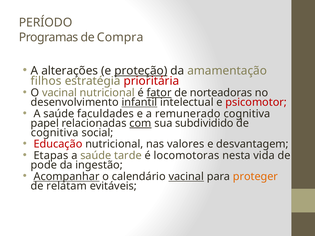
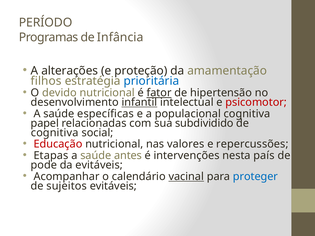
Compra: Compra -> Infância
proteção underline: present -> none
prioritária colour: red -> blue
O vacinal: vacinal -> devido
norteadoras: norteadoras -> hipertensão
faculdades: faculdades -> específicas
remunerado: remunerado -> populacional
com underline: present -> none
desvantagem: desvantagem -> repercussões
tarde: tarde -> antes
locomotoras: locomotoras -> intervenções
vida: vida -> país
da ingestão: ingestão -> evitáveis
Acompanhar underline: present -> none
proteger colour: orange -> blue
relatam: relatam -> sujeitos
